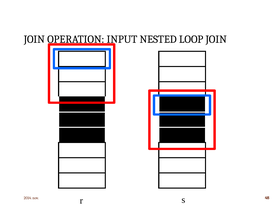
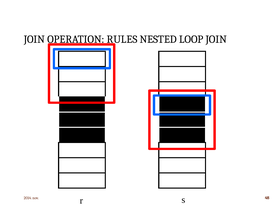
INPUT: INPUT -> RULES
